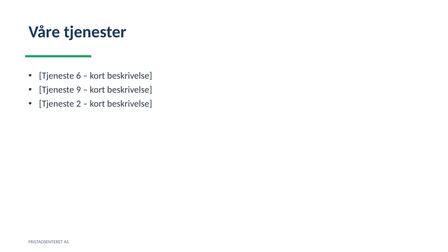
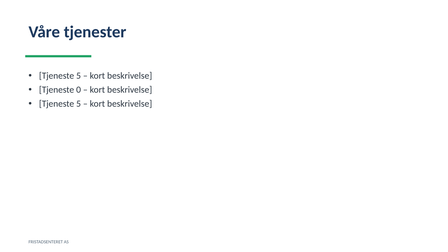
6 at (79, 76): 6 -> 5
9: 9 -> 0
2 at (79, 104): 2 -> 5
